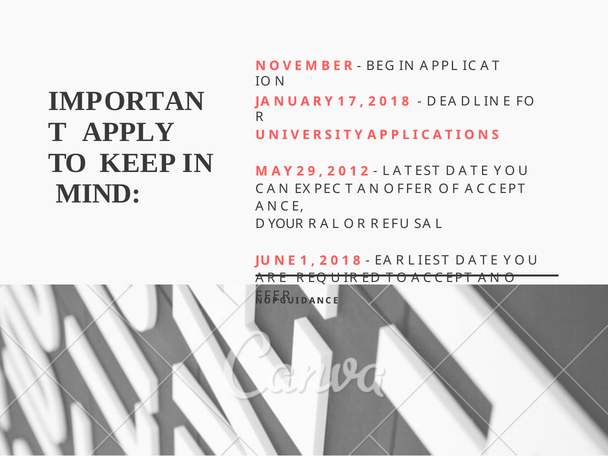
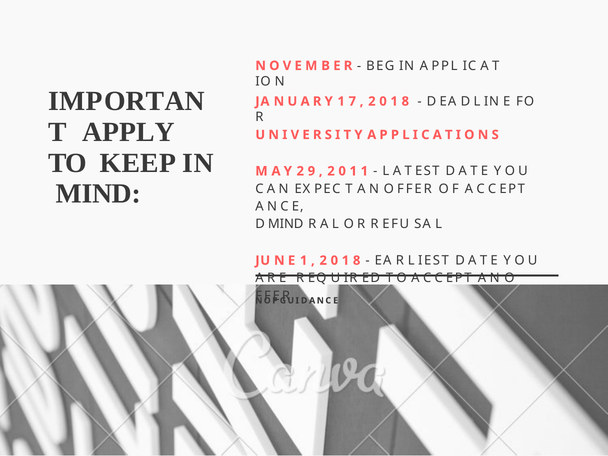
1 2: 2 -> 1
D YOUR: YOUR -> MIND
